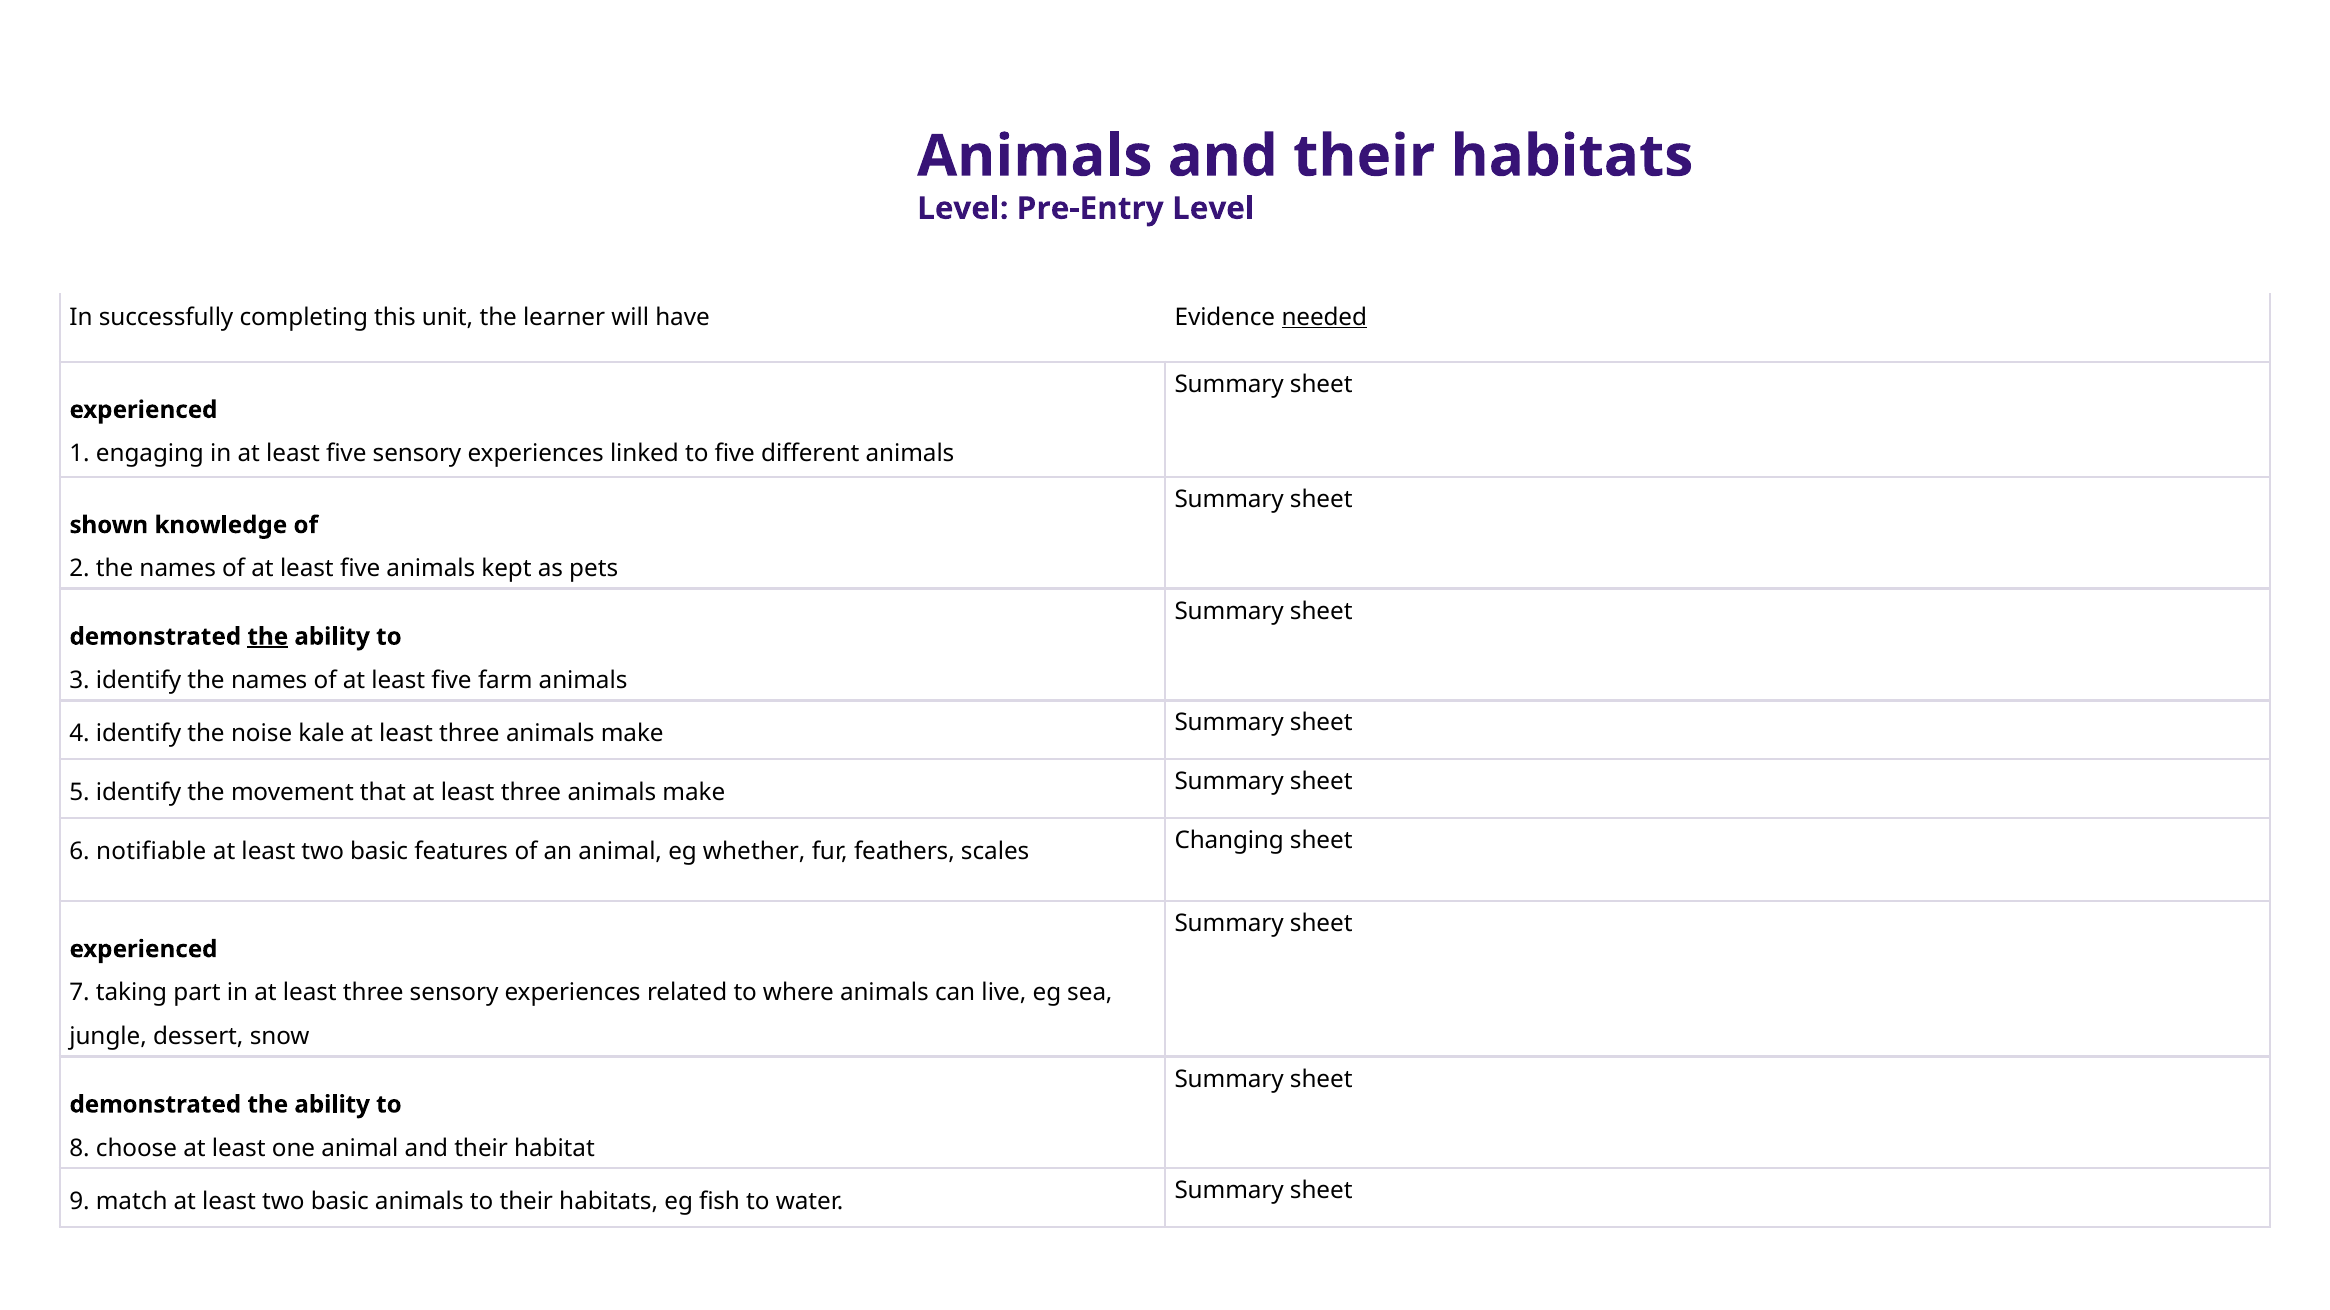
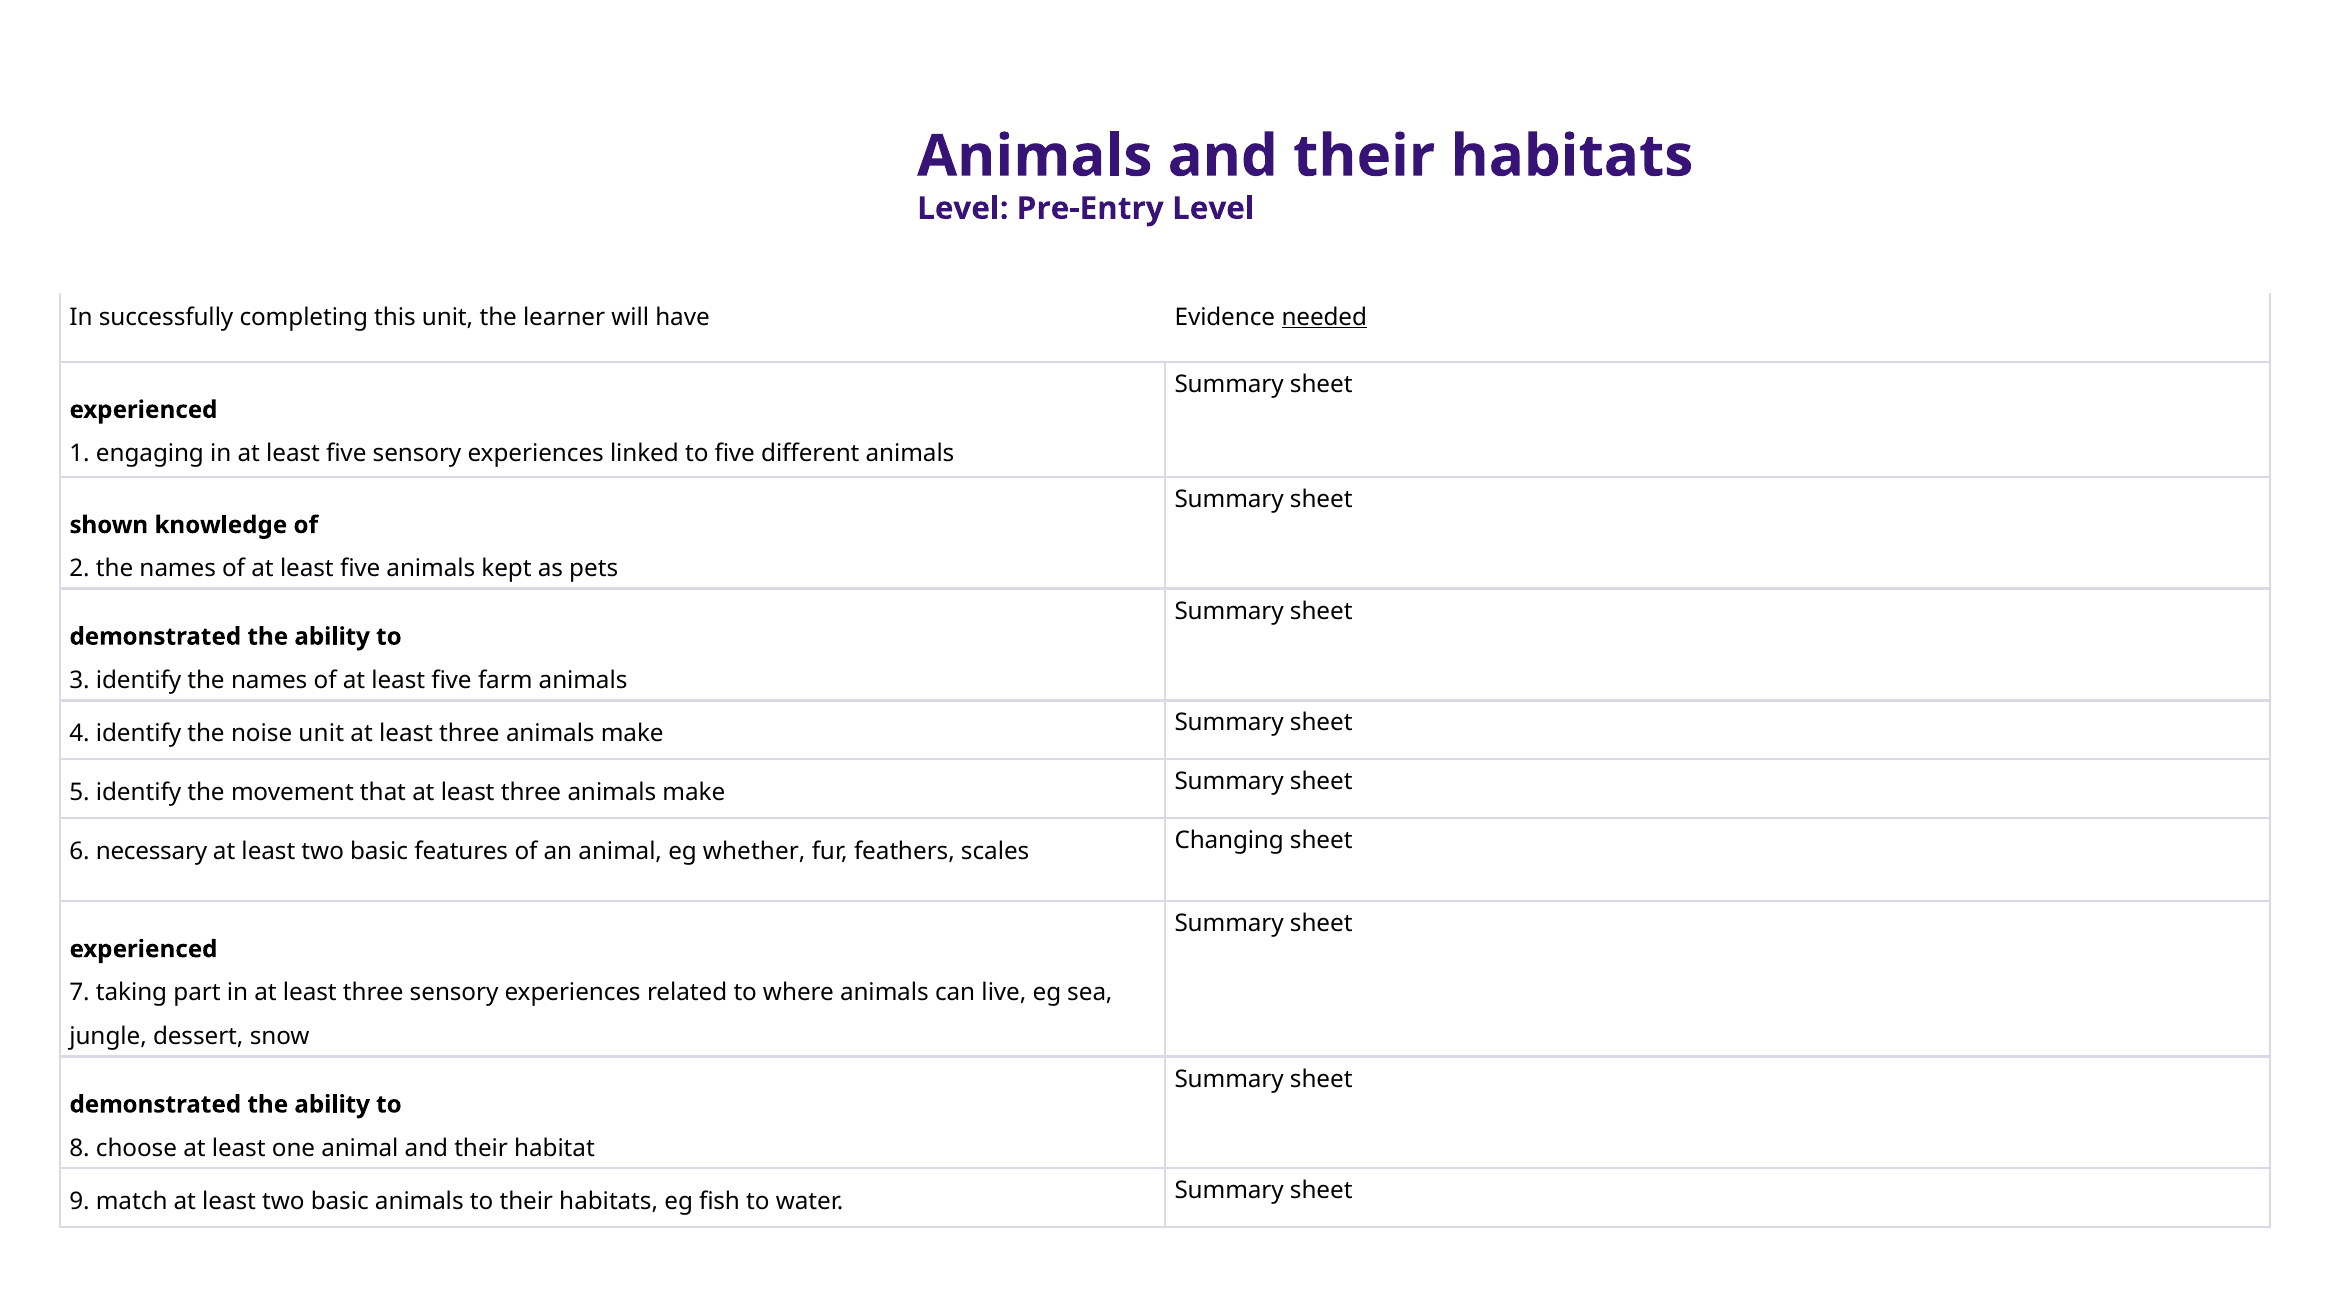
the at (268, 637) underline: present -> none
noise kale: kale -> unit
notifiable: notifiable -> necessary
